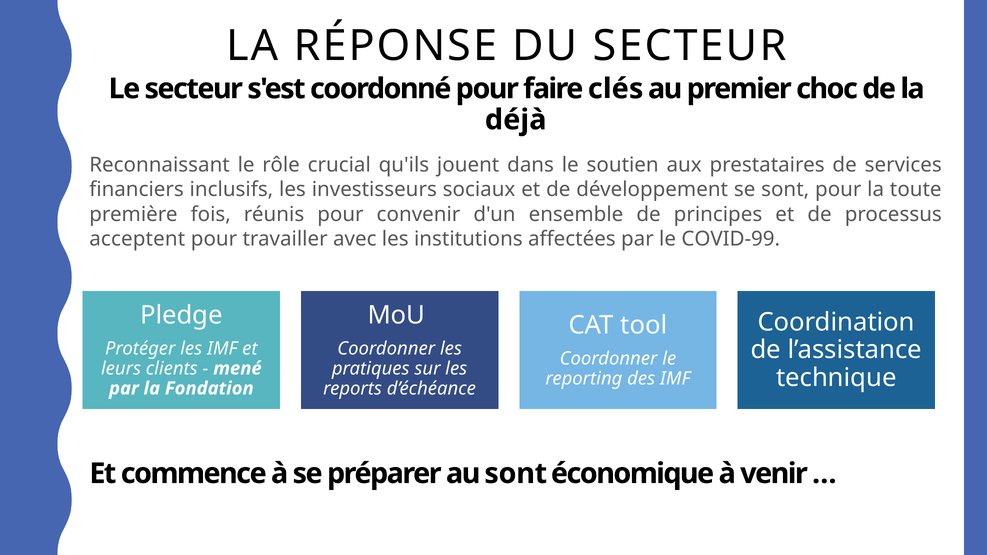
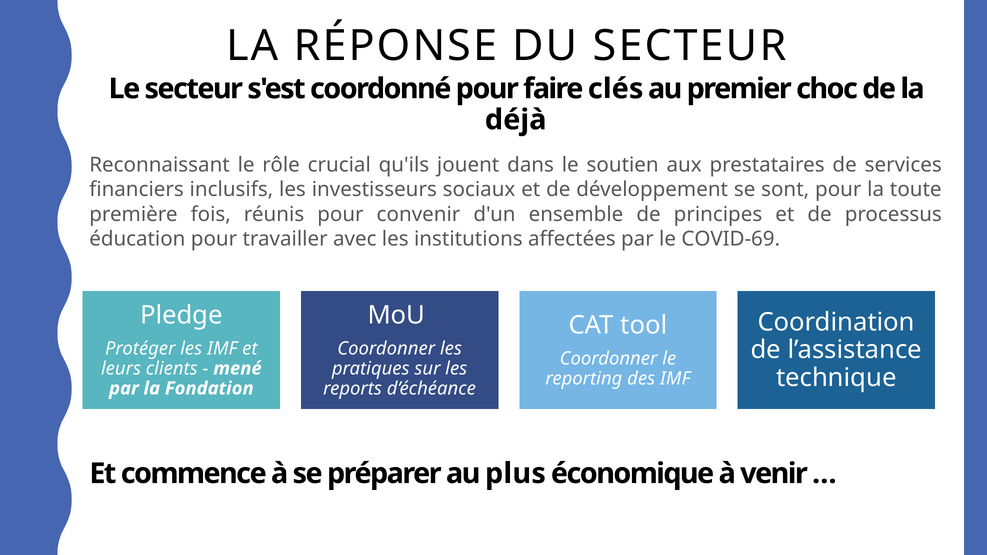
acceptent: acceptent -> éducation
COVID-99: COVID-99 -> COVID-69
au sont: sont -> plus
